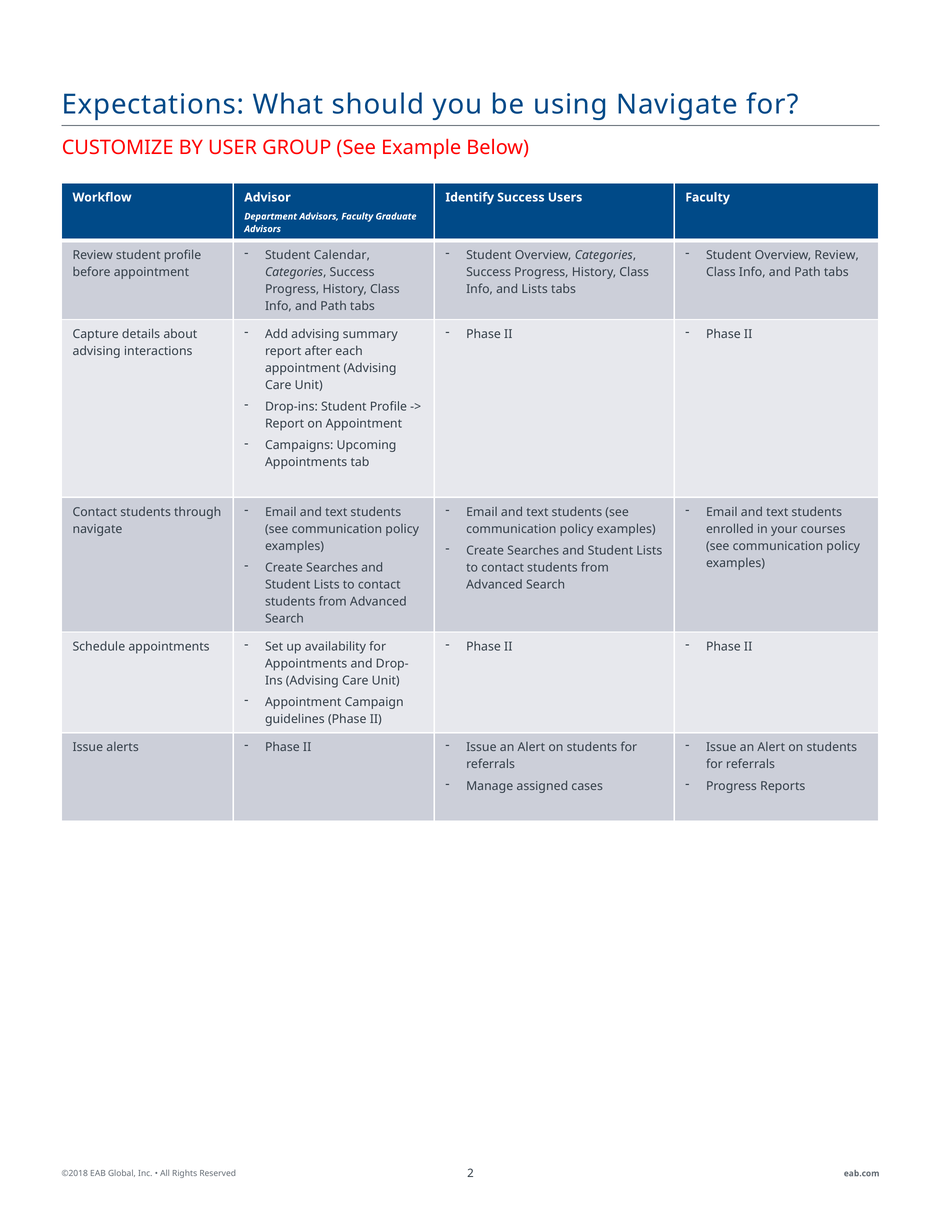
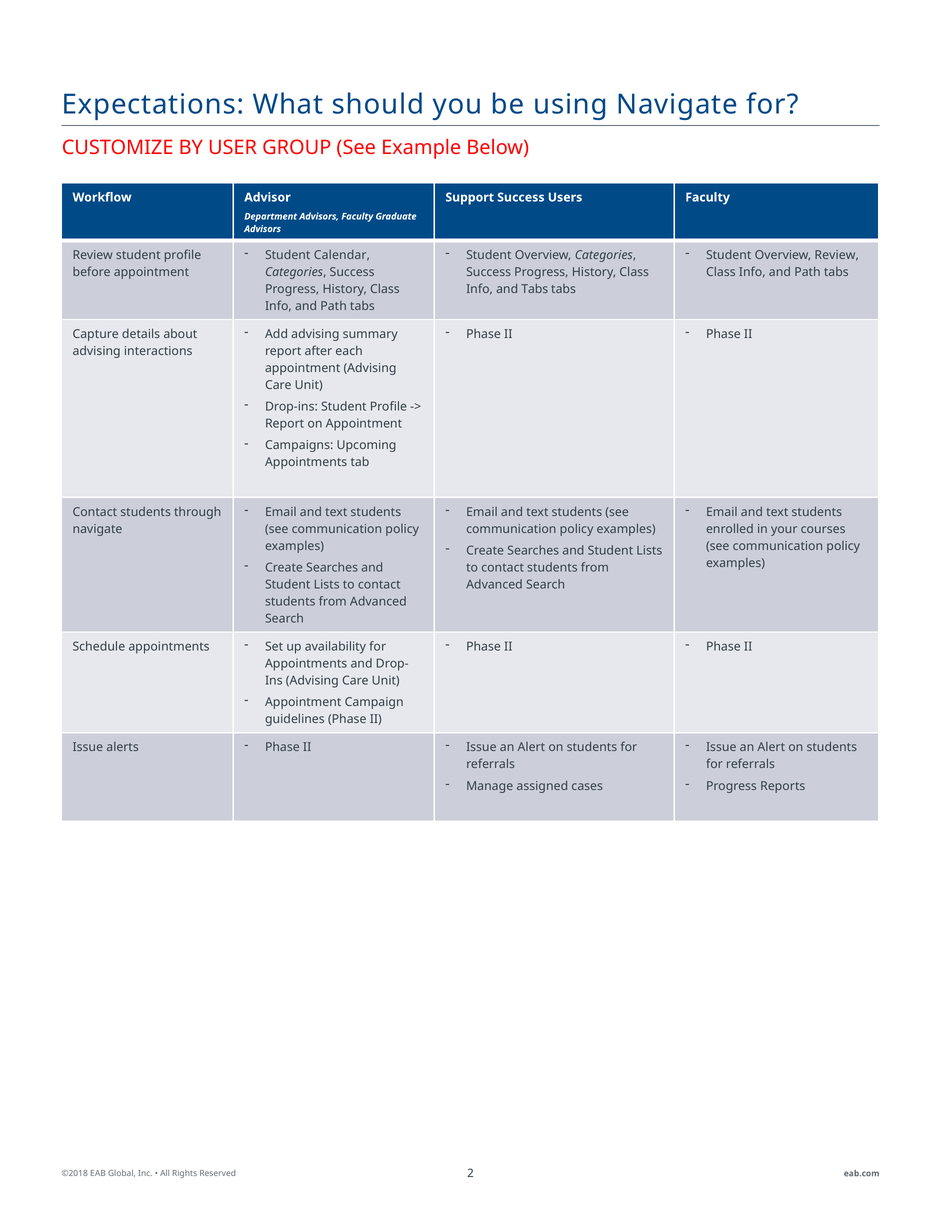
Identify: Identify -> Support
and Lists: Lists -> Tabs
